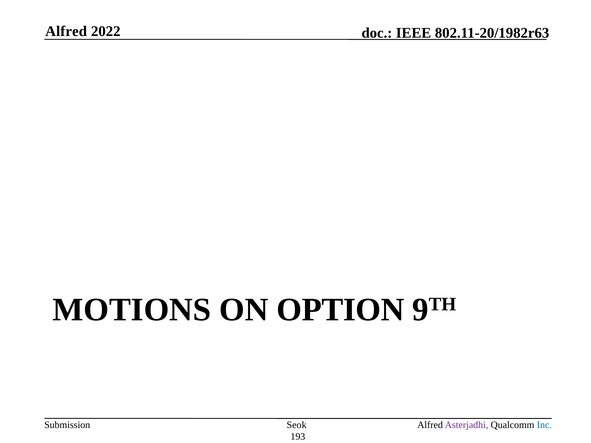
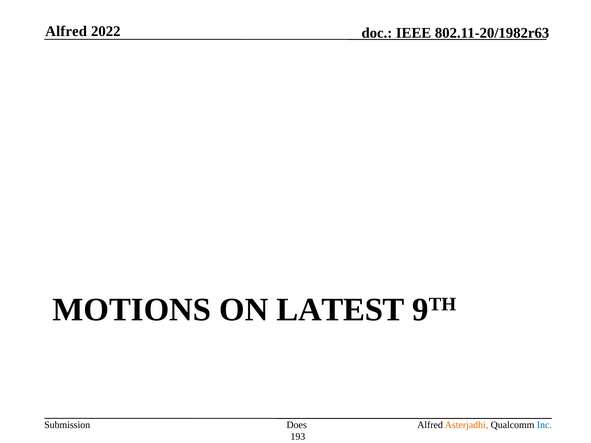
OPTION: OPTION -> LATEST
Seok: Seok -> Does
Asterjadhi colour: purple -> orange
